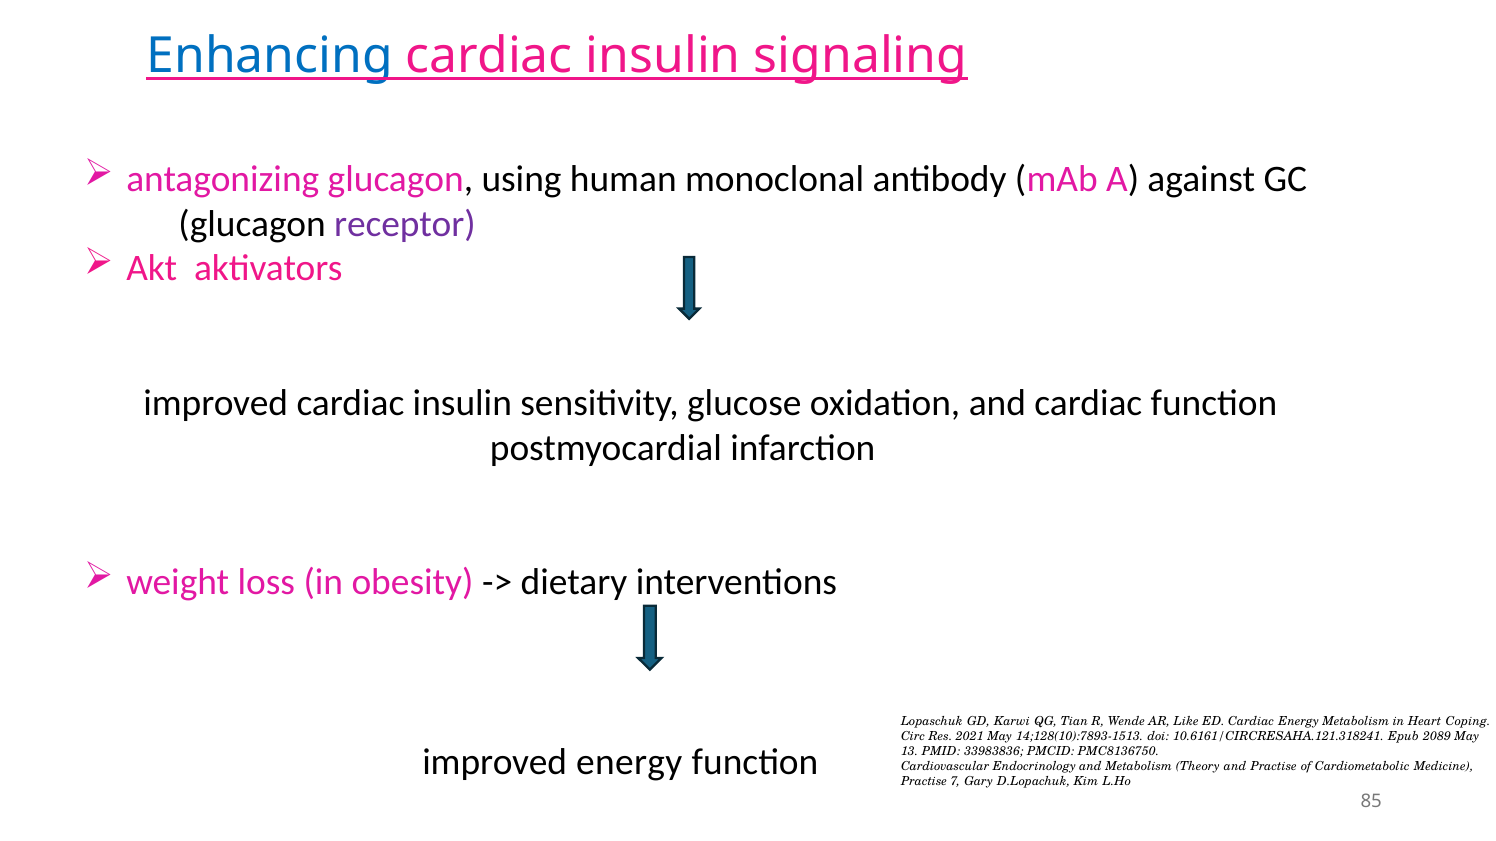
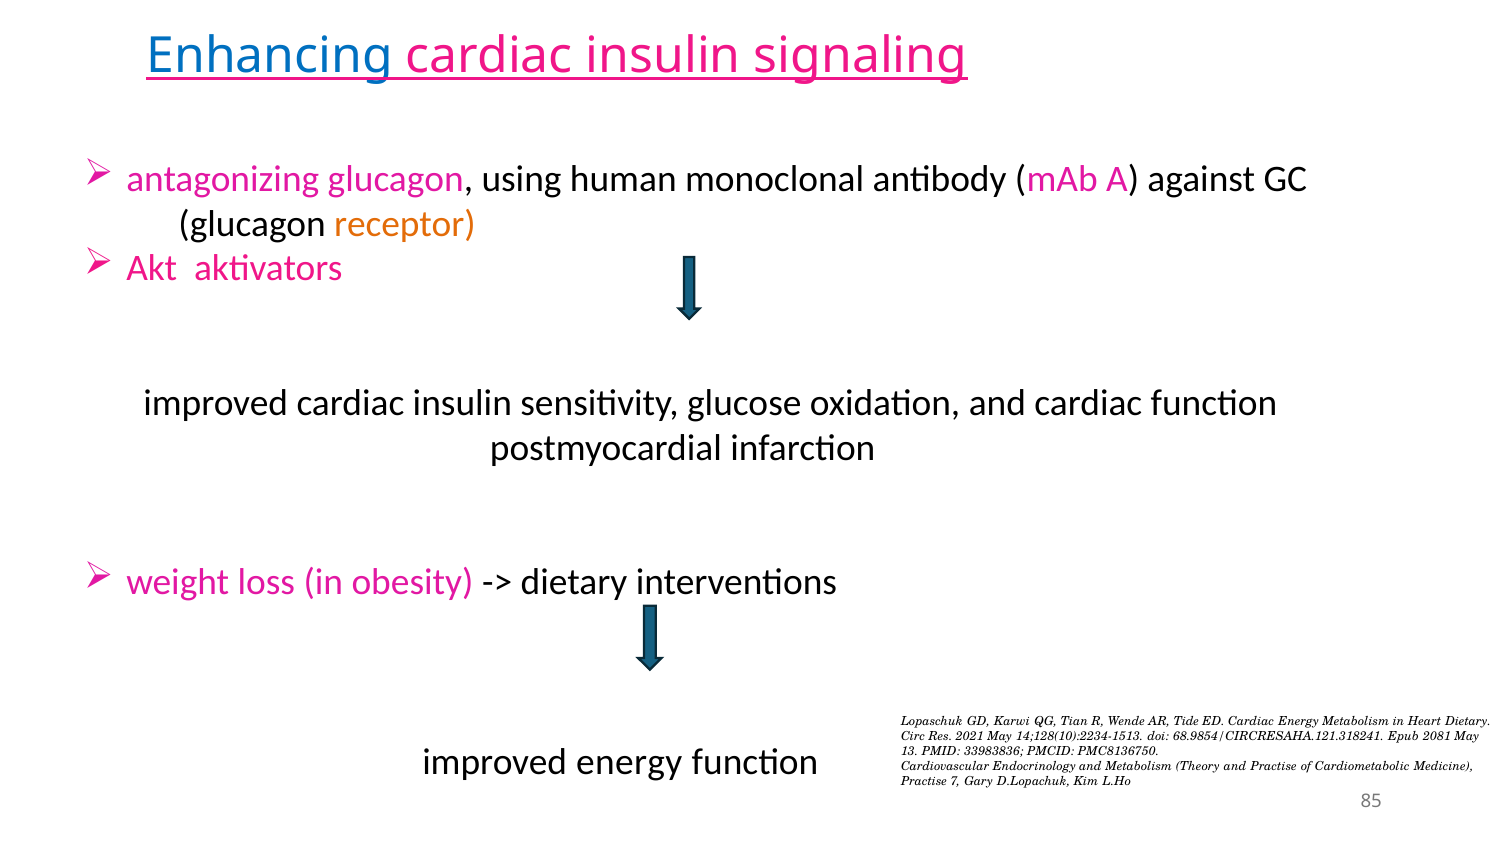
receptor colour: purple -> orange
Like: Like -> Tide
Heart Coping: Coping -> Dietary
14;128(10):7893-1513: 14;128(10):7893-1513 -> 14;128(10):2234-1513
10.6161/CIRCRESAHA.121.318241: 10.6161/CIRCRESAHA.121.318241 -> 68.9854/CIRCRESAHA.121.318241
2089: 2089 -> 2081
